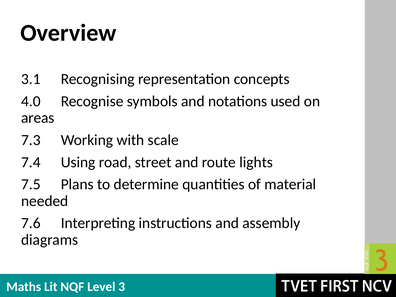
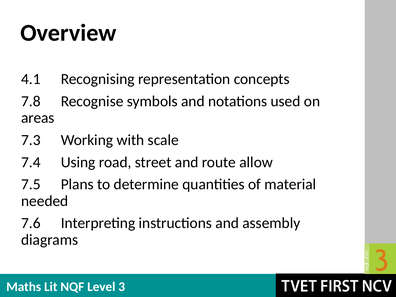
3.1: 3.1 -> 4.1
4.0: 4.0 -> 7.8
lights: lights -> allow
